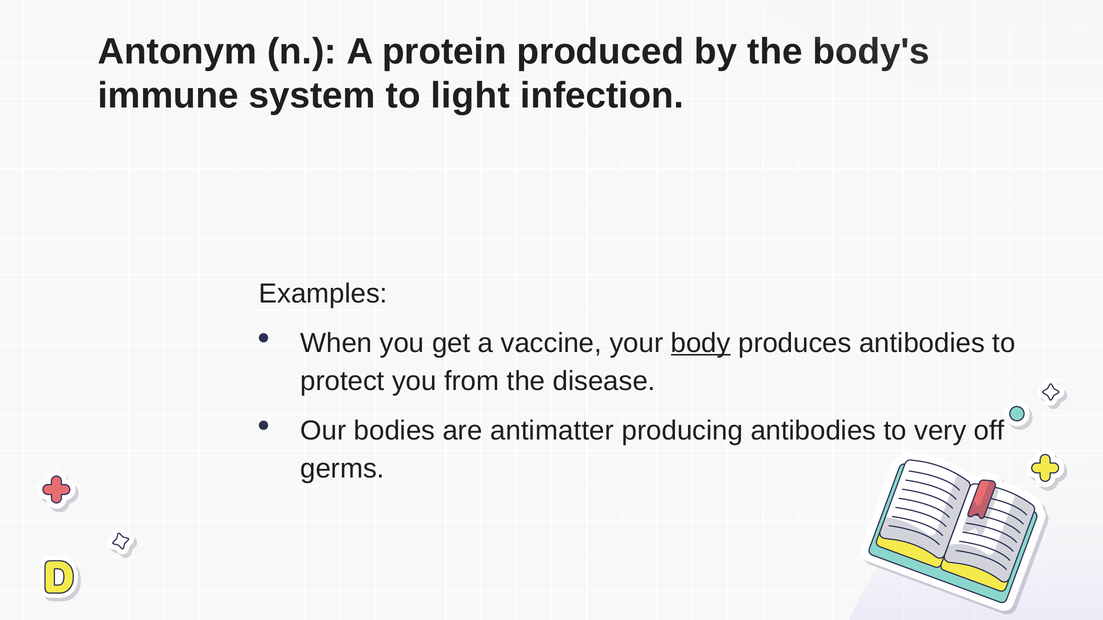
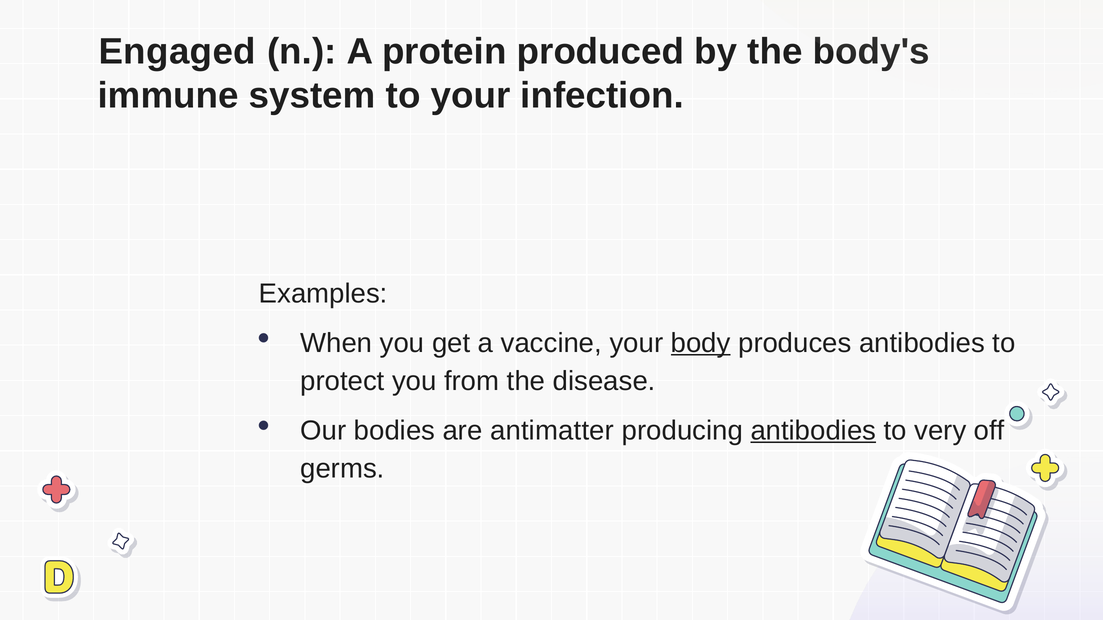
Antonym: Antonym -> Engaged
to light: light -> your
antibodies at (813, 431) underline: none -> present
